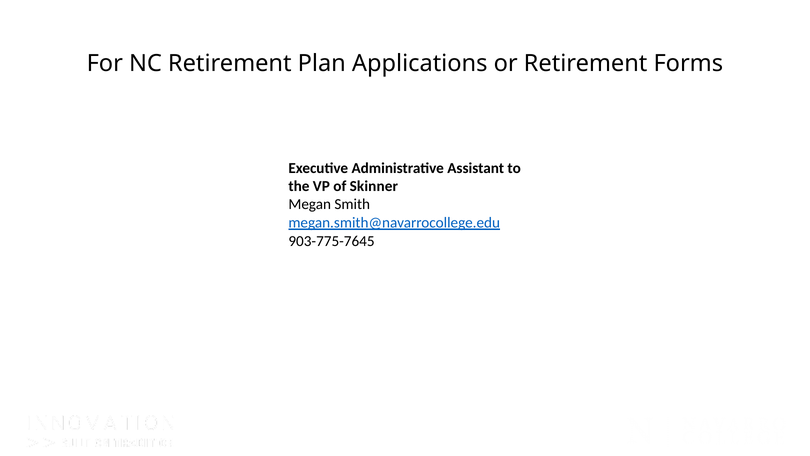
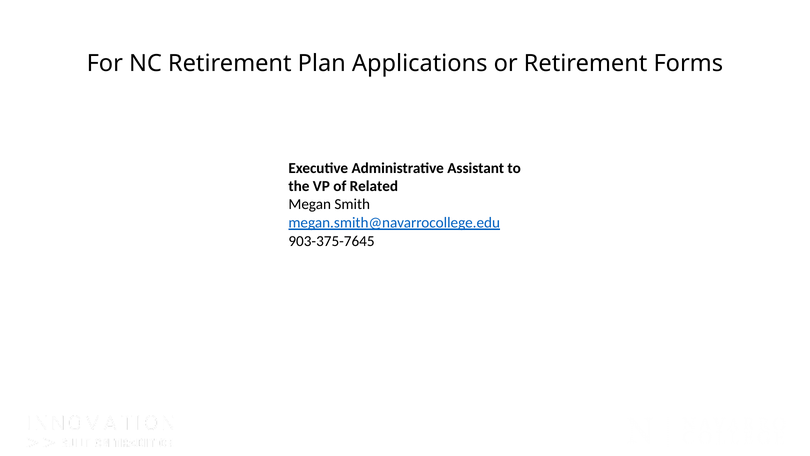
Skinner: Skinner -> Related
903-775-7645: 903-775-7645 -> 903-375-7645
